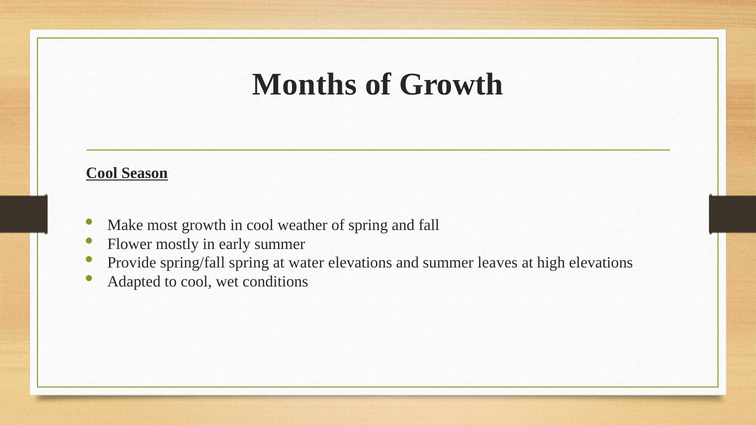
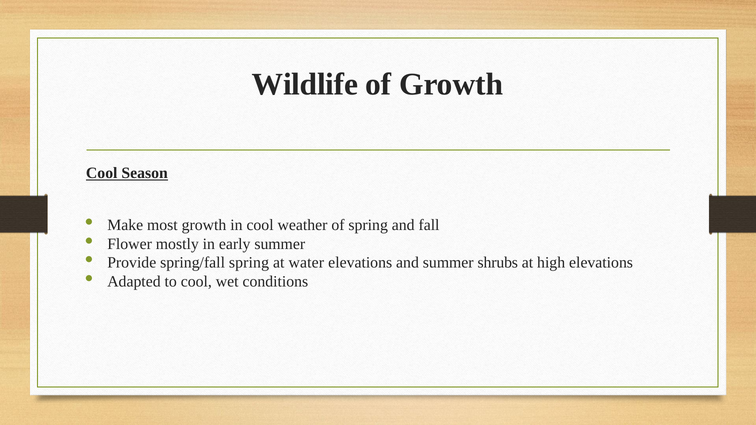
Months: Months -> Wildlife
leaves: leaves -> shrubs
